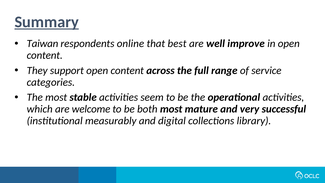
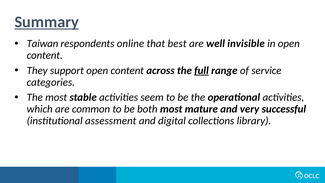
improve: improve -> invisible
full underline: none -> present
welcome: welcome -> common
measurably: measurably -> assessment
